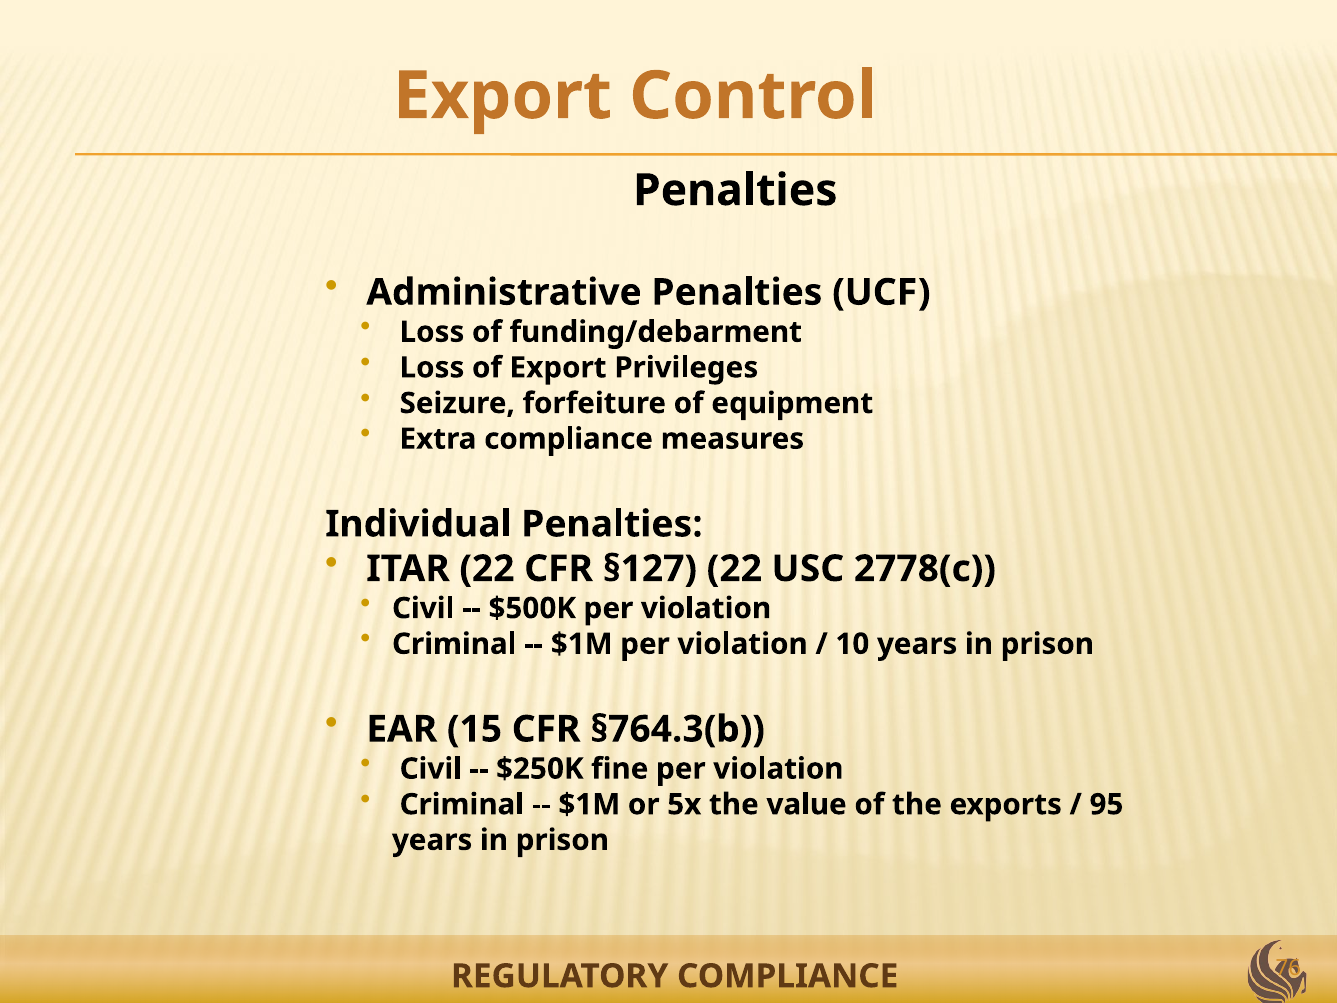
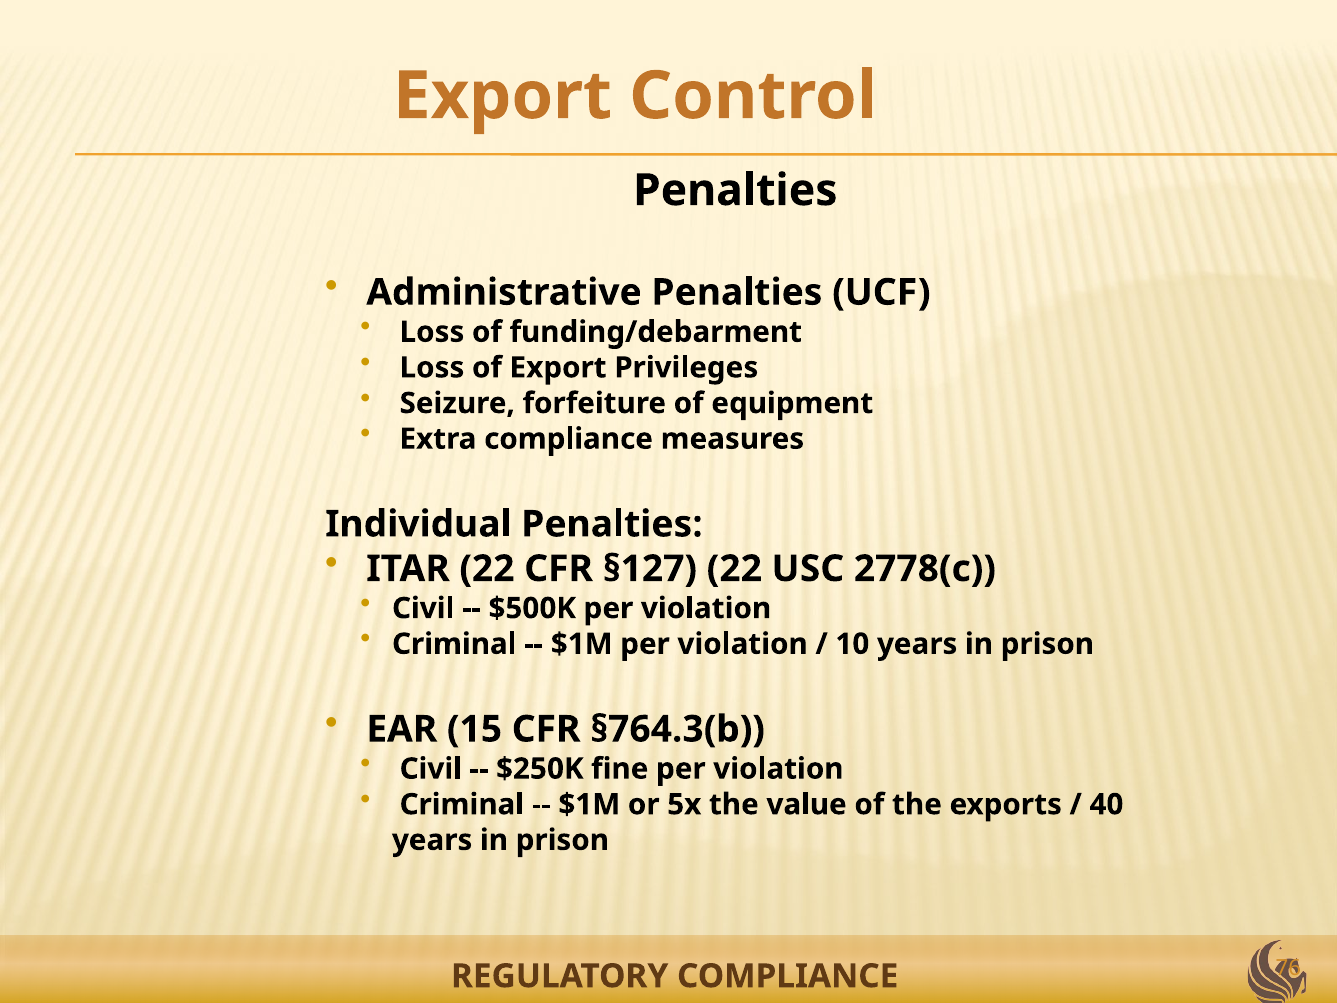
95: 95 -> 40
